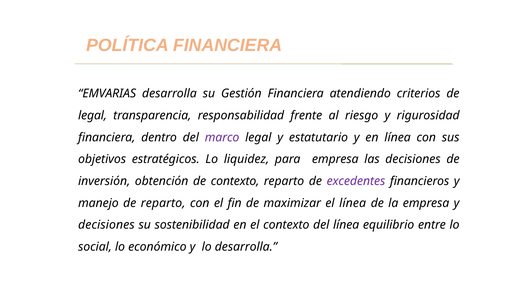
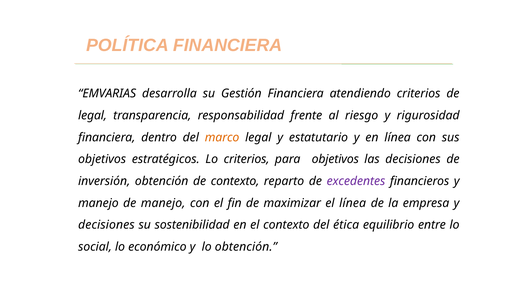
marco colour: purple -> orange
Lo liquidez: liquidez -> criterios
para empresa: empresa -> objetivos
de reparto: reparto -> manejo
del línea: línea -> ética
lo desarrolla: desarrolla -> obtención
